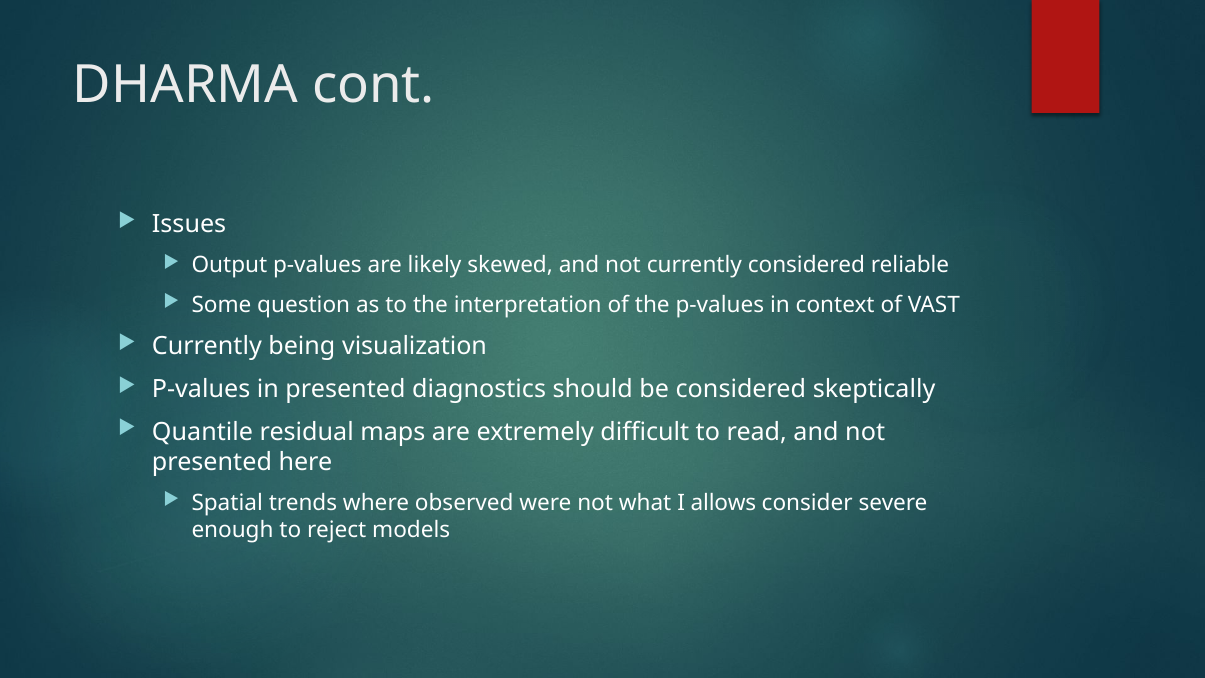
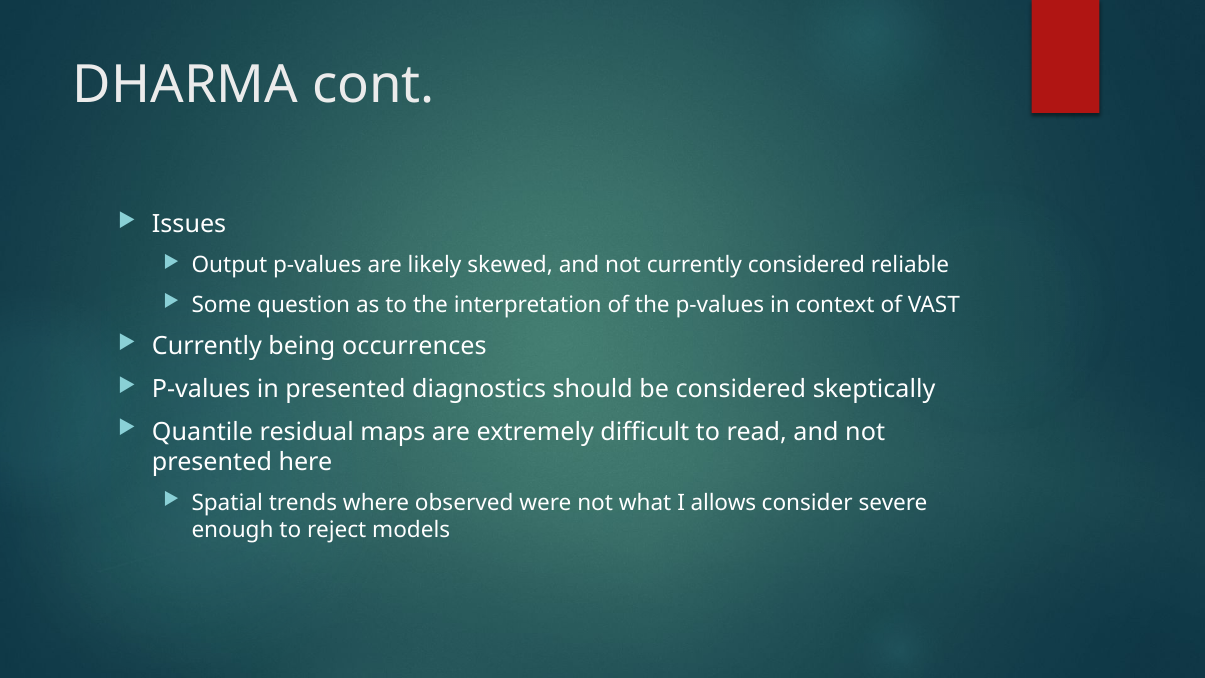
visualization: visualization -> occurrences
